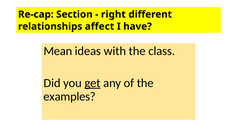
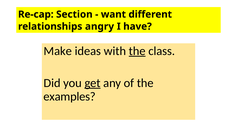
right: right -> want
affect: affect -> angry
Mean: Mean -> Make
the at (137, 51) underline: none -> present
